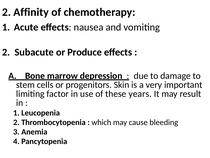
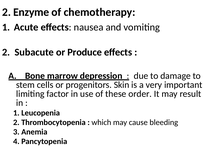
Affinity: Affinity -> Enzyme
years: years -> order
